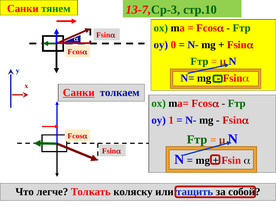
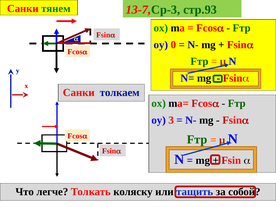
стр.10: стр.10 -> стр.93
Санки at (79, 93) underline: present -> none
1: 1 -> 3
